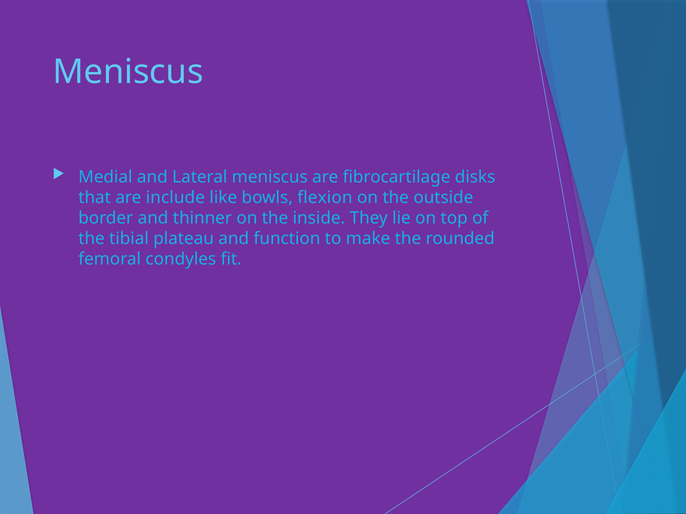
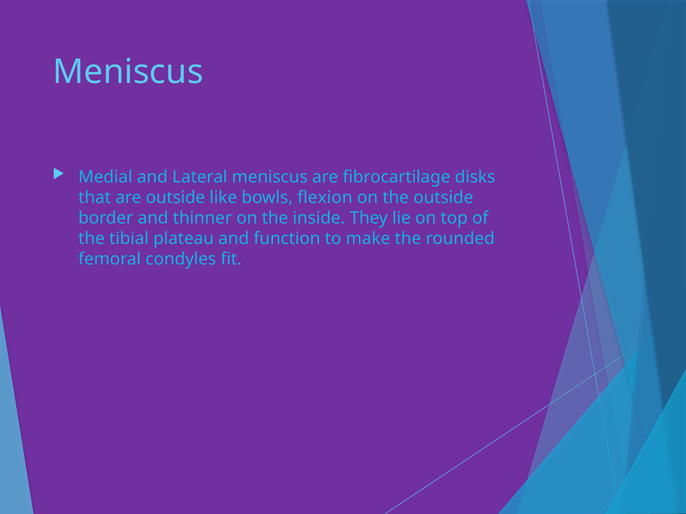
are include: include -> outside
